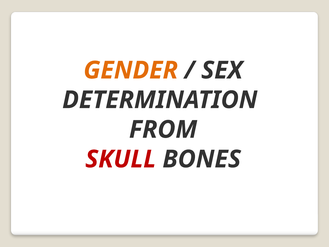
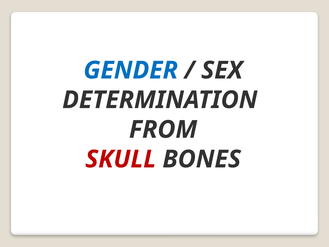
GENDER colour: orange -> blue
